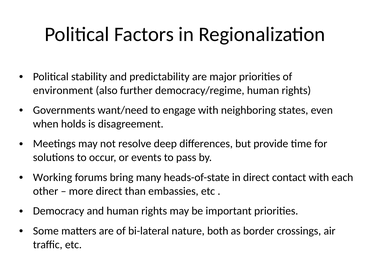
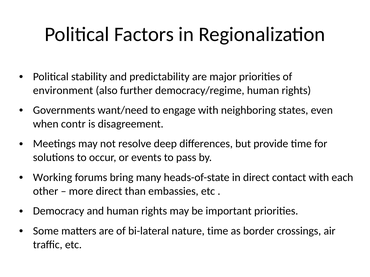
holds: holds -> contr
nature both: both -> time
